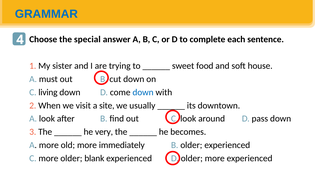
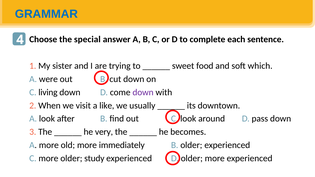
house: house -> which
must: must -> were
down at (143, 92) colour: blue -> purple
site: site -> like
blank: blank -> study
